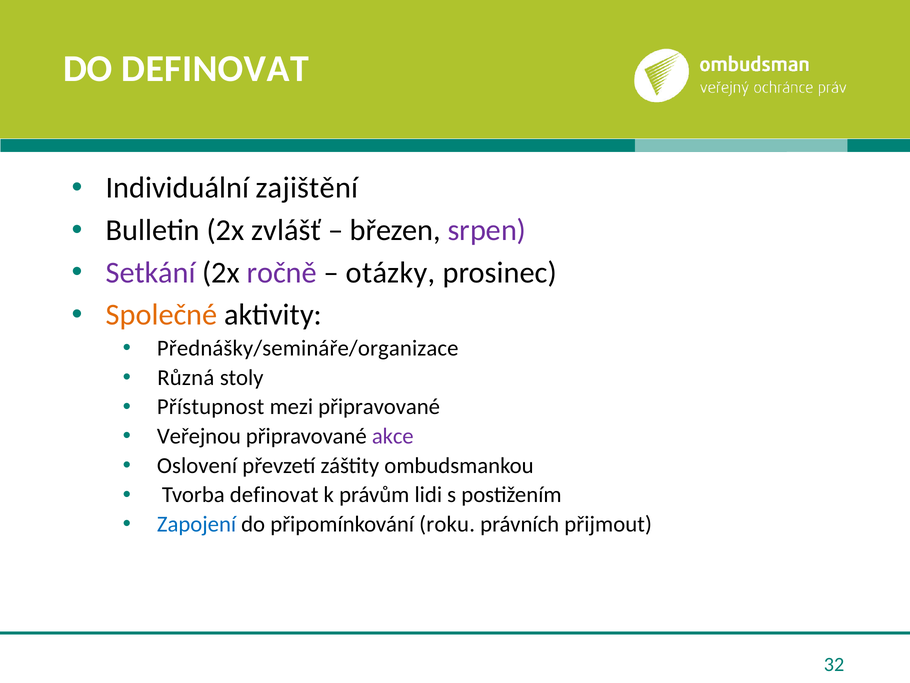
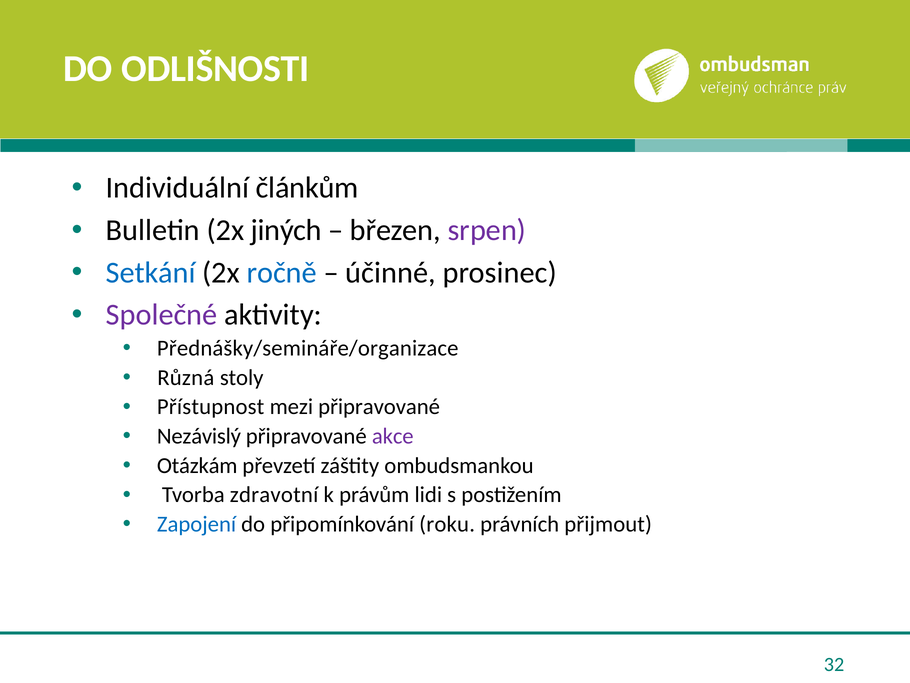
DO DEFINOVAT: DEFINOVAT -> ODLIŠNOSTI
zajištění: zajištění -> článkům
zvlášť: zvlášť -> jiných
Setkání colour: purple -> blue
ročně colour: purple -> blue
otázky: otázky -> účinné
Společné colour: orange -> purple
Veřejnou: Veřejnou -> Nezávislý
Oslovení: Oslovení -> Otázkám
Tvorba definovat: definovat -> zdravotní
